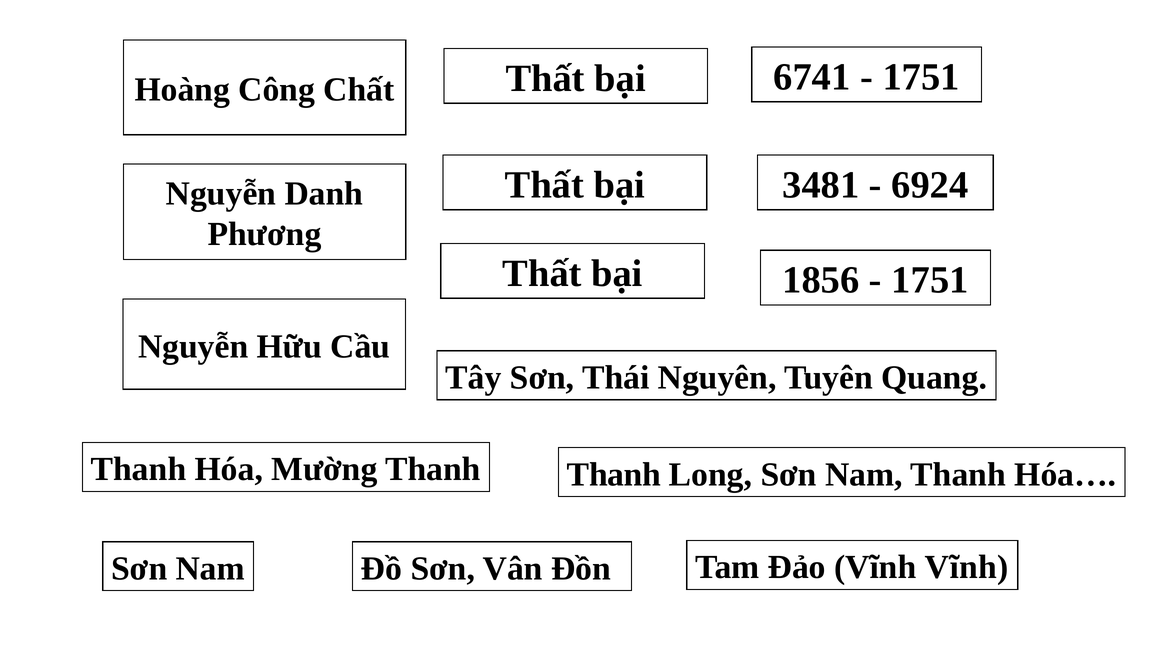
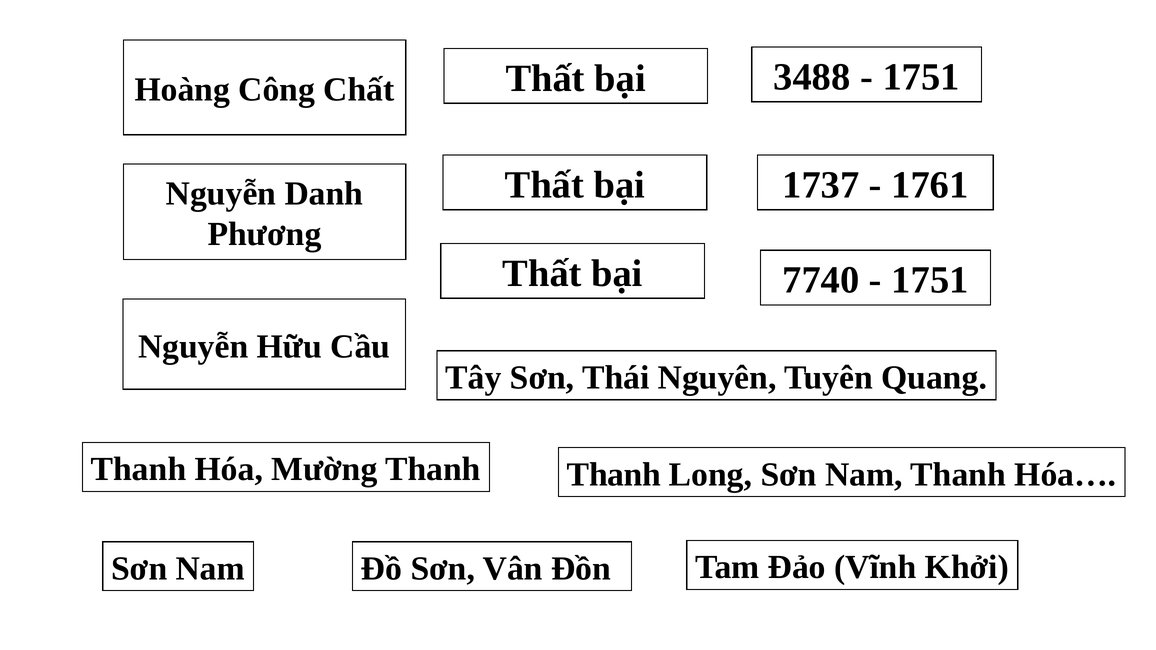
6741: 6741 -> 3488
3481: 3481 -> 1737
6924: 6924 -> 1761
1856: 1856 -> 7740
Vĩnh Vĩnh: Vĩnh -> Khởi
